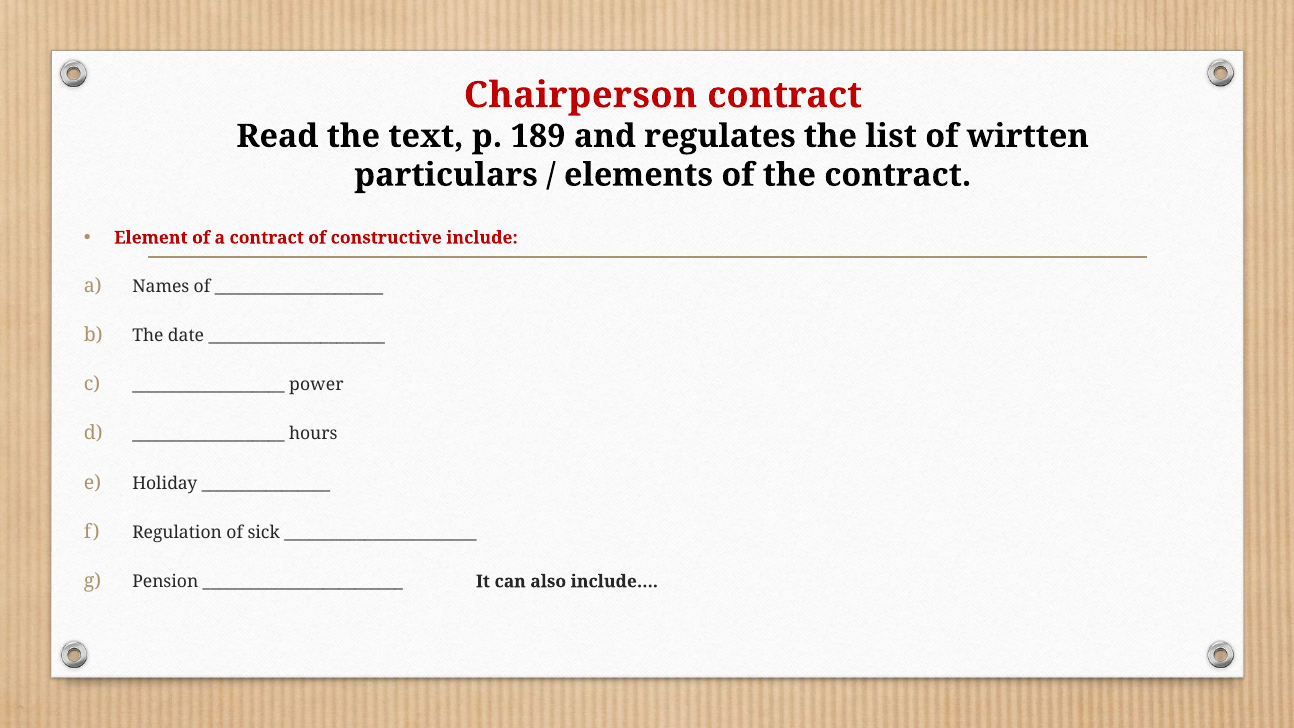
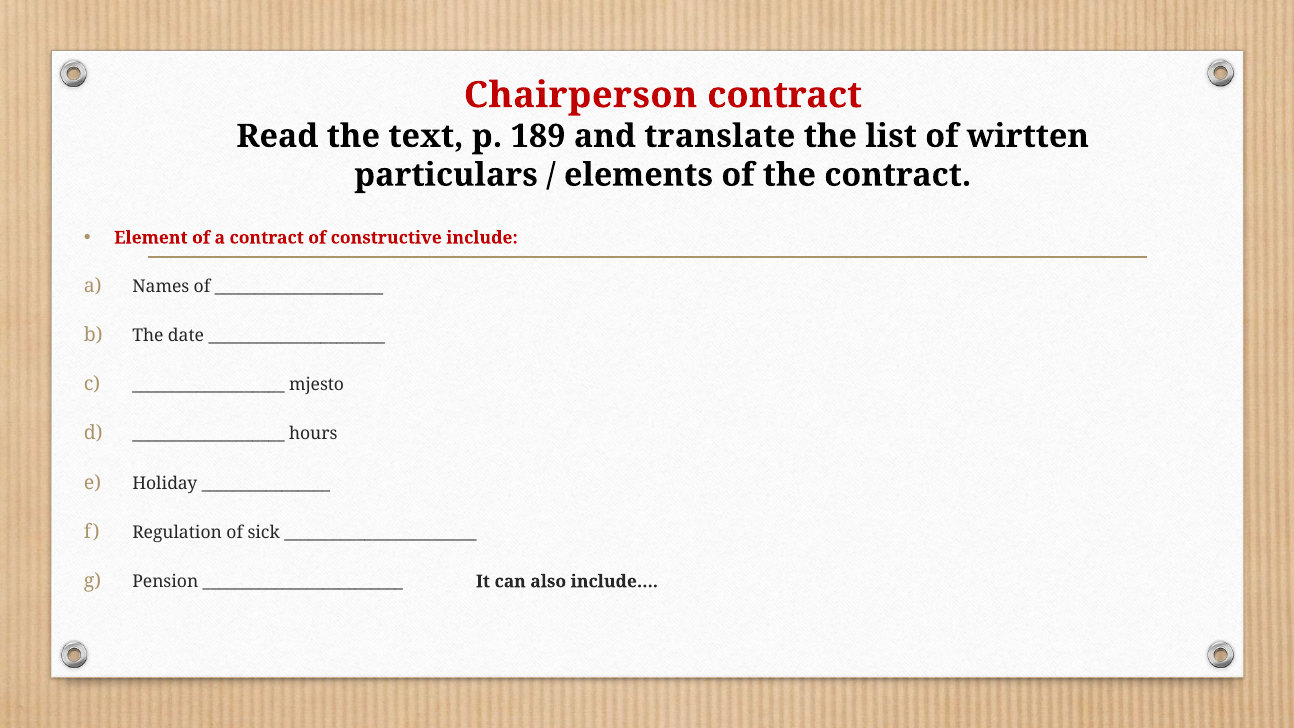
regulates: regulates -> translate
power: power -> mjesto
